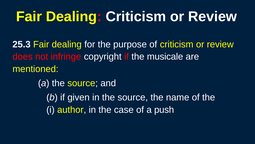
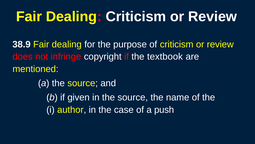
25.3: 25.3 -> 38.9
musicale: musicale -> textbook
